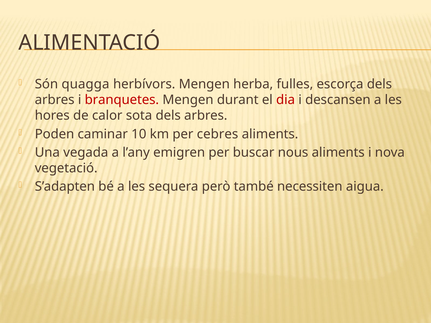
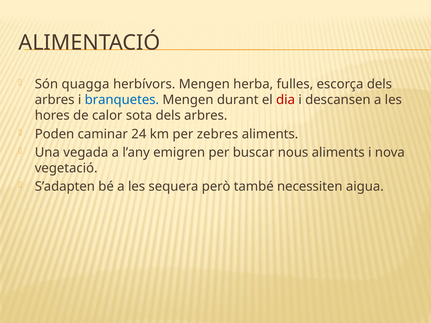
branquetes colour: red -> blue
10: 10 -> 24
cebres: cebres -> zebres
